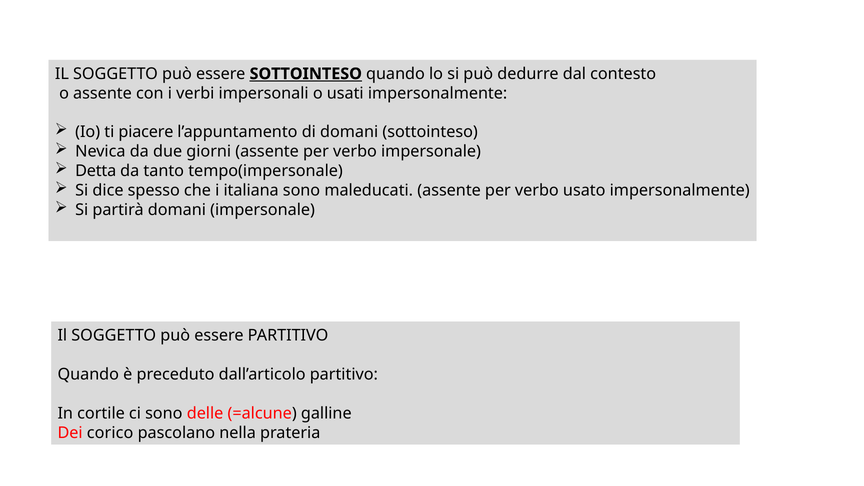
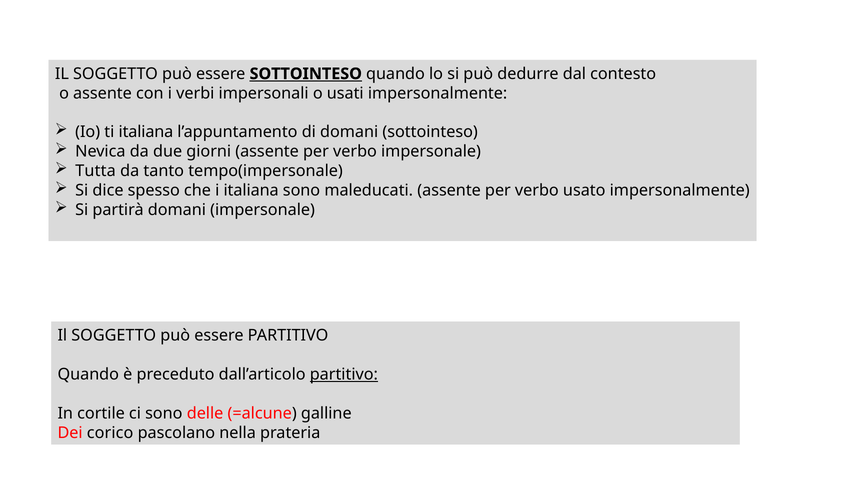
ti piacere: piacere -> italiana
Detta: Detta -> Tutta
partitivo at (344, 374) underline: none -> present
